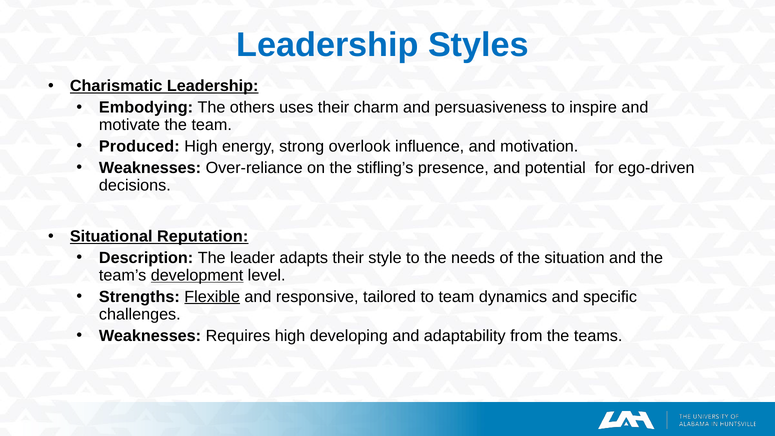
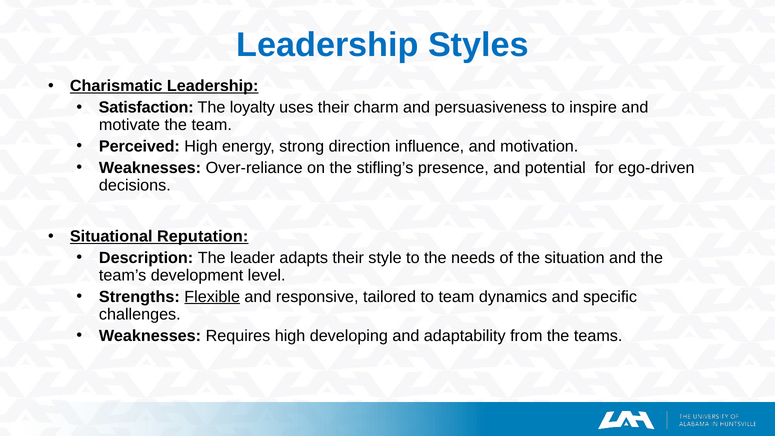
Embodying: Embodying -> Satisfaction
others: others -> loyalty
Produced: Produced -> Perceived
overlook: overlook -> direction
development underline: present -> none
